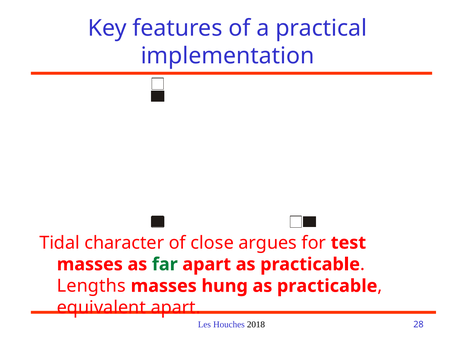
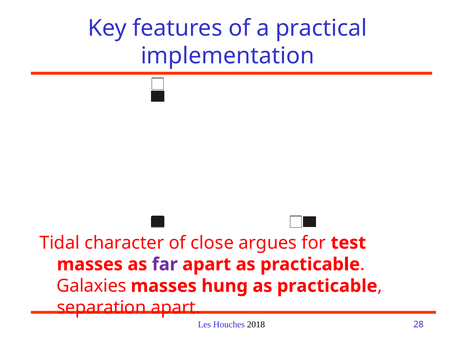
far colour: green -> purple
Lengths: Lengths -> Galaxies
equivalent: equivalent -> separation
